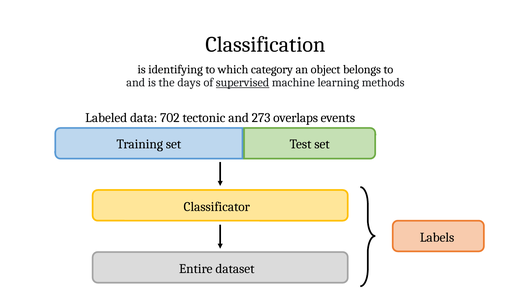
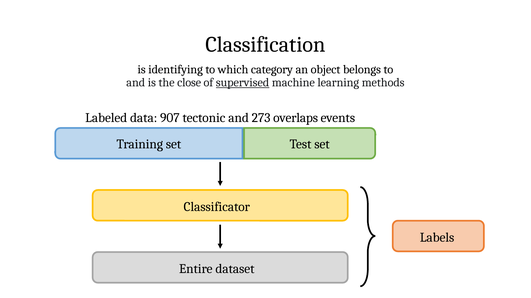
days: days -> close
702: 702 -> 907
